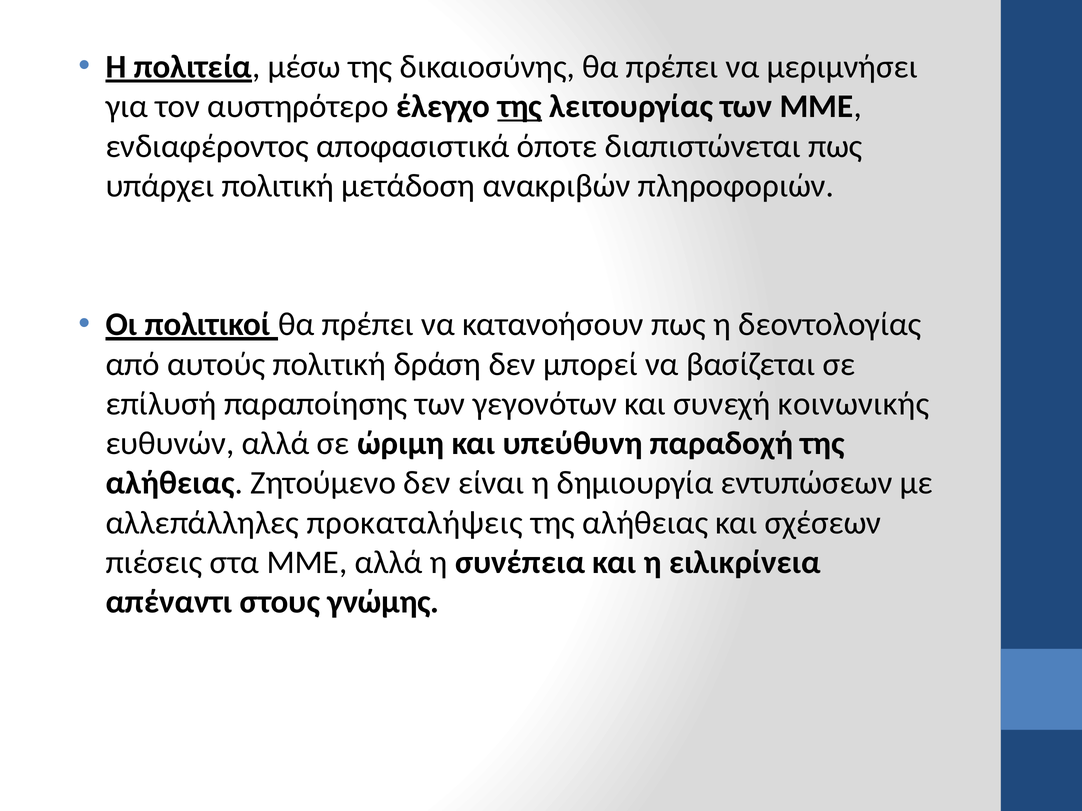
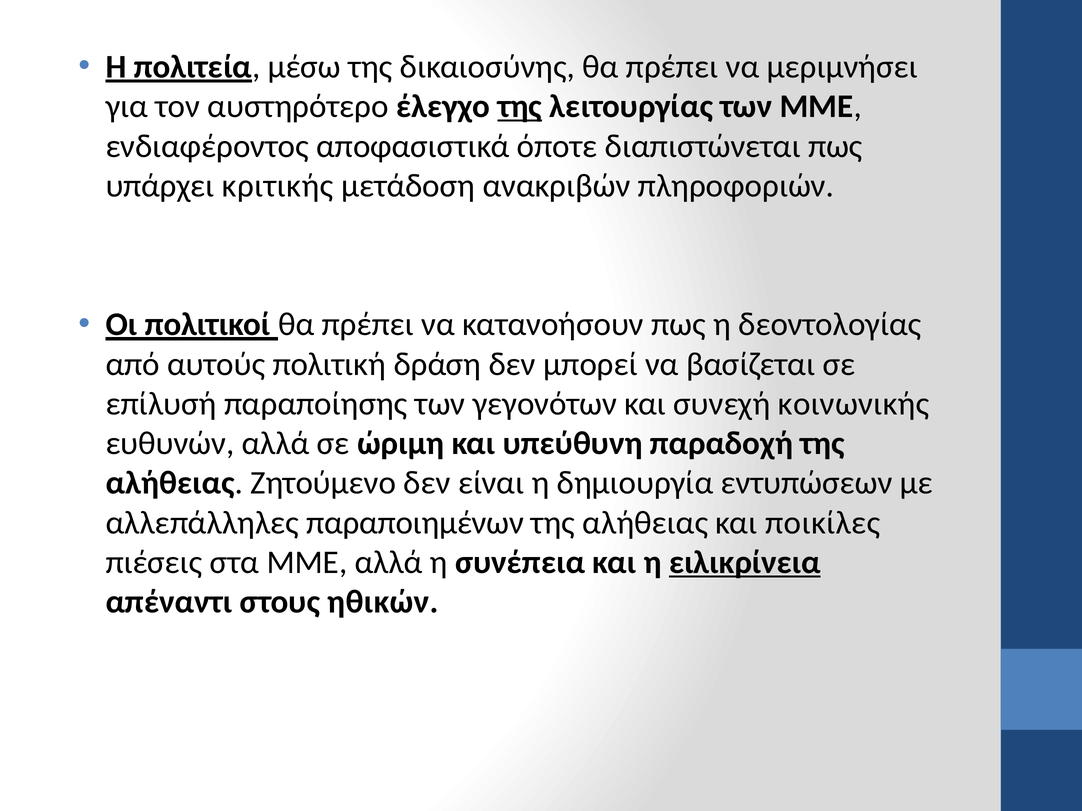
υπάρχει πολιτική: πολιτική -> κριτικής
προκαταλήψεις: προκαταλήψεις -> παραποιημένων
σχέσεων: σχέσεων -> ποικίλες
ειλικρίνεια underline: none -> present
γνώμης: γνώμης -> ηθικών
